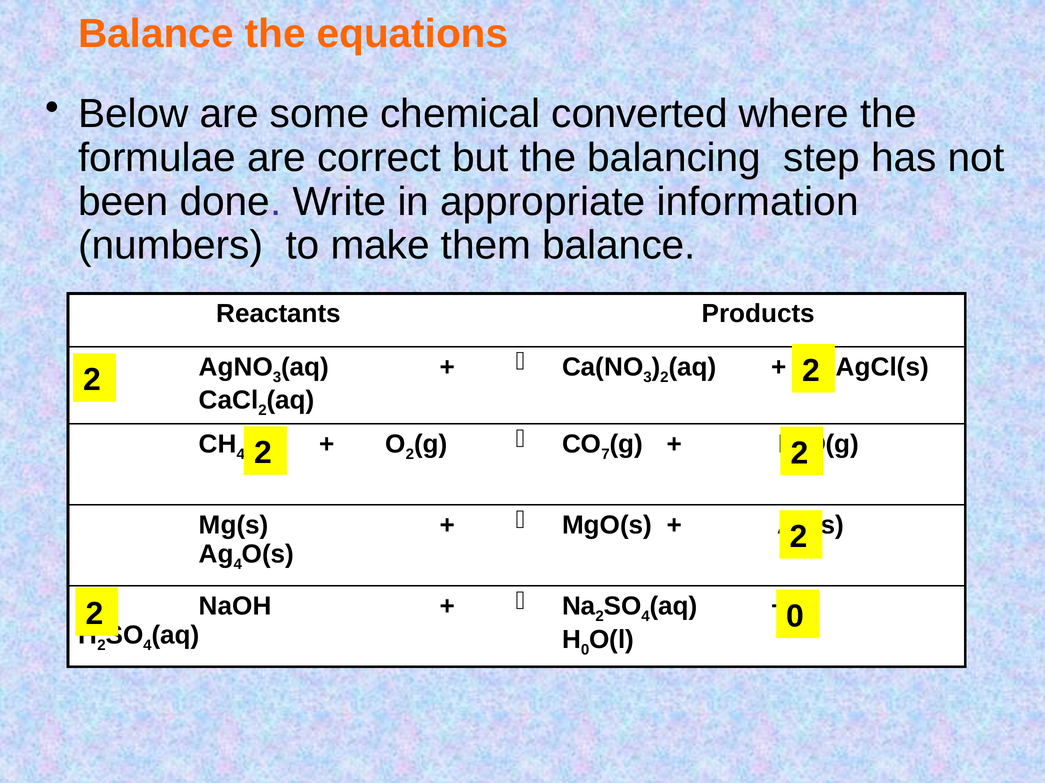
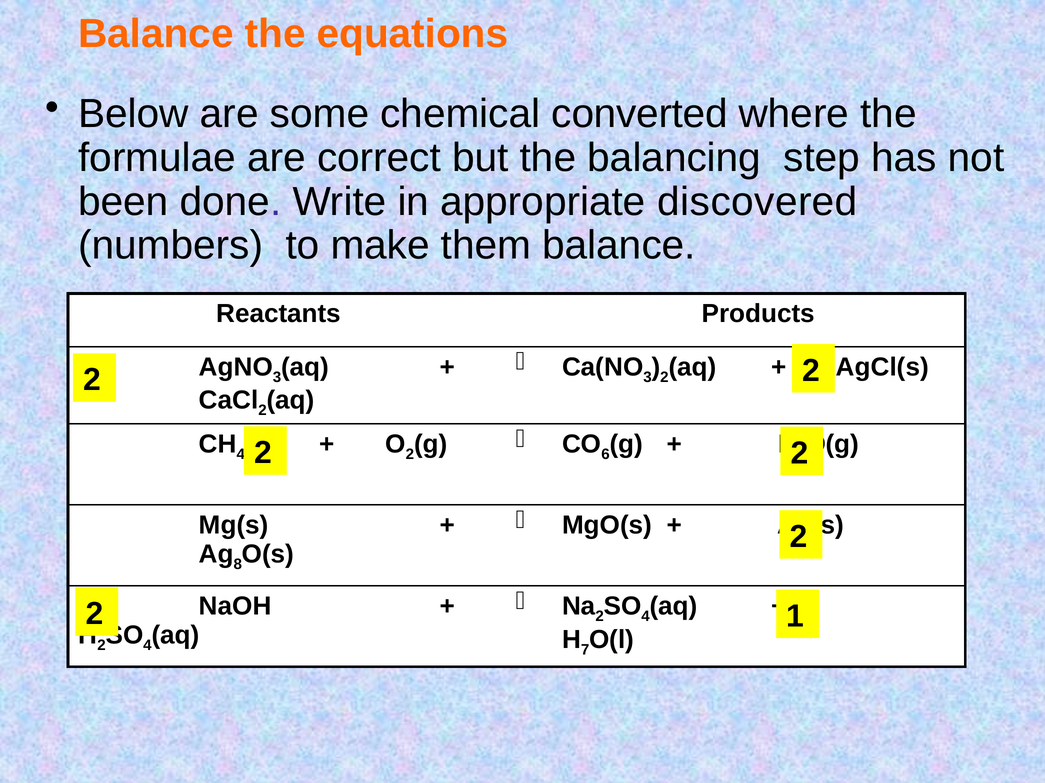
information: information -> discovered
7: 7 -> 6
4 at (238, 565): 4 -> 8
2 0: 0 -> 1
0 at (585, 650): 0 -> 7
